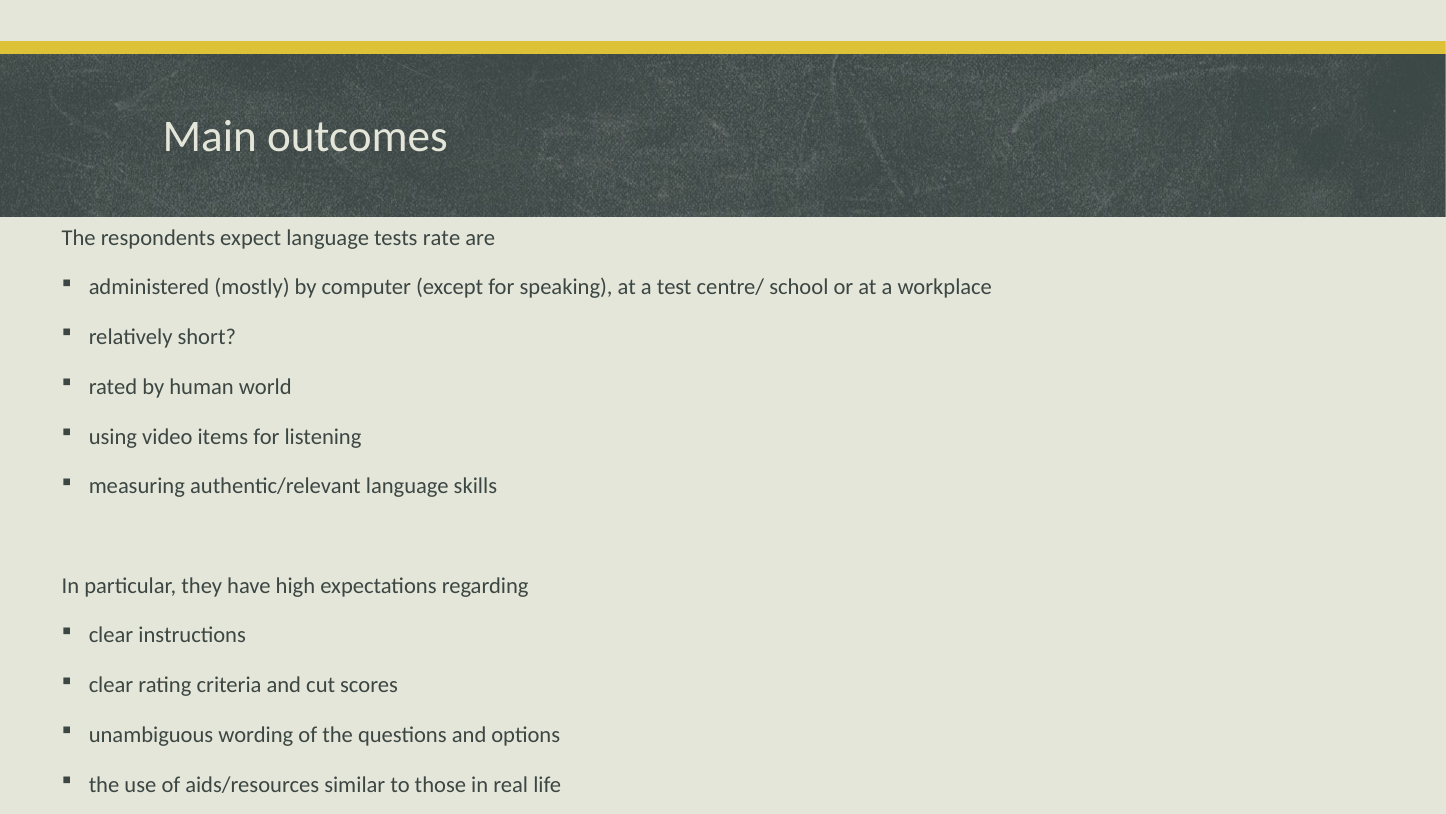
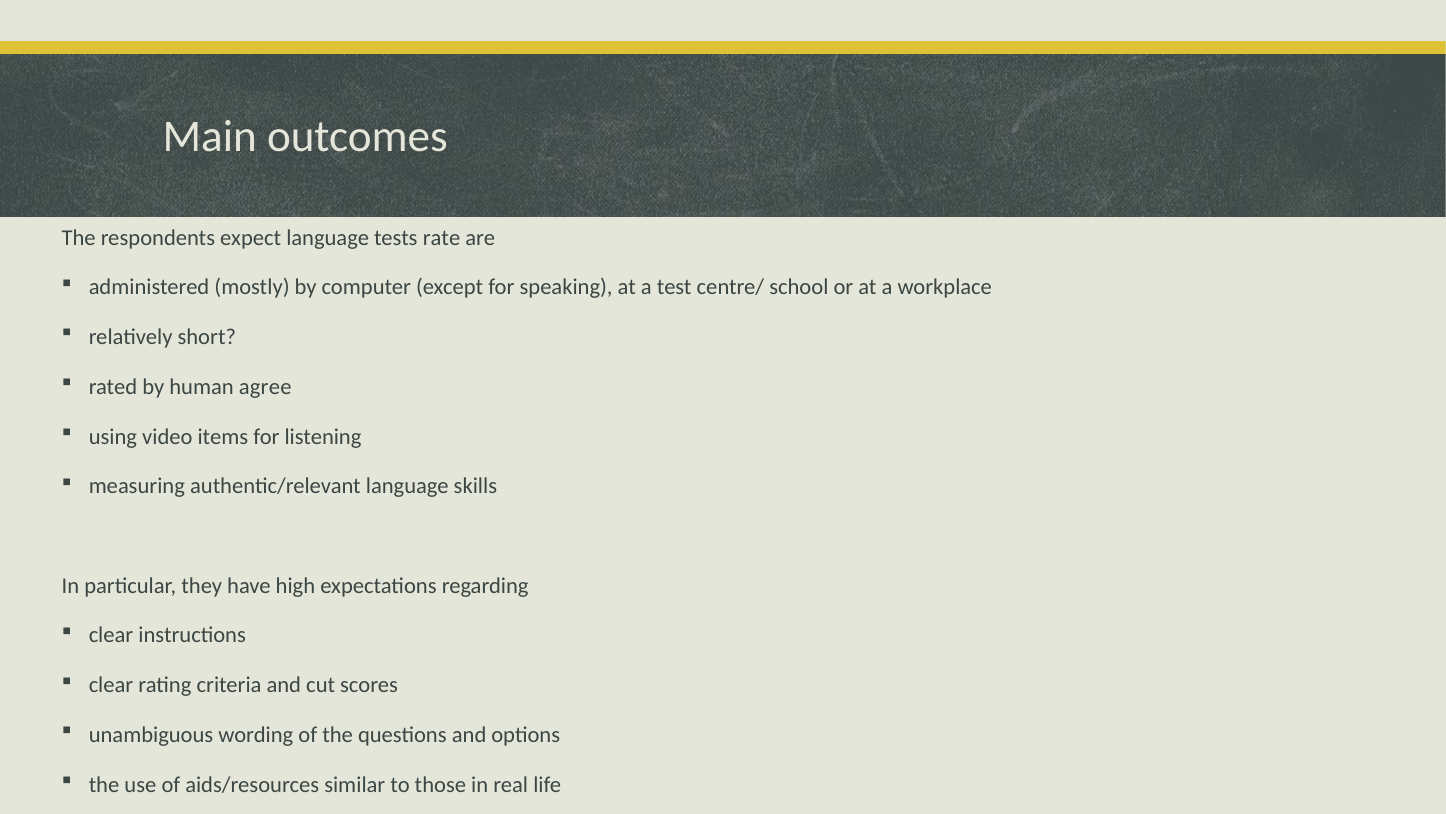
world: world -> agree
